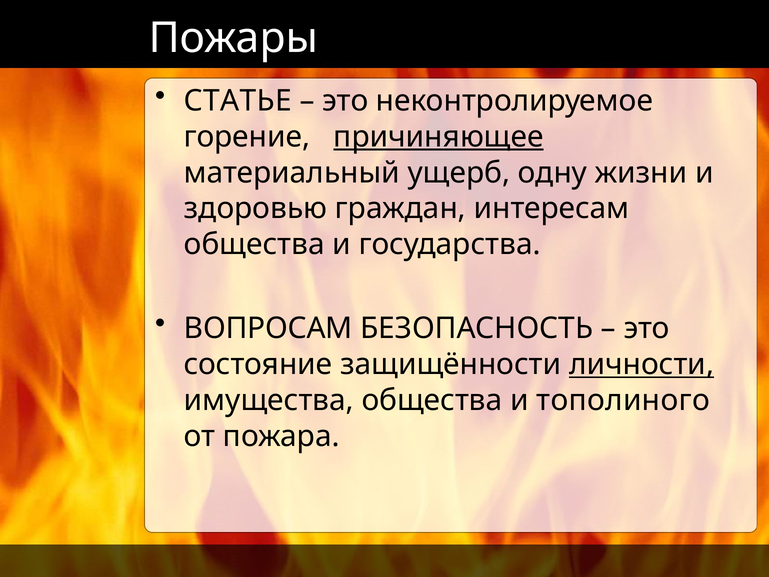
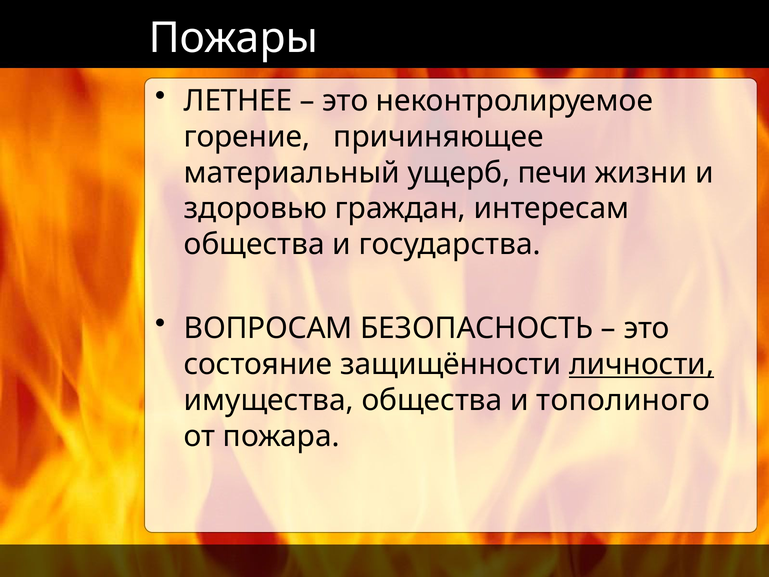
СТАТЬЕ: СТАТЬЕ -> ЛЕТНЕЕ
причиняющее underline: present -> none
одну: одну -> печи
